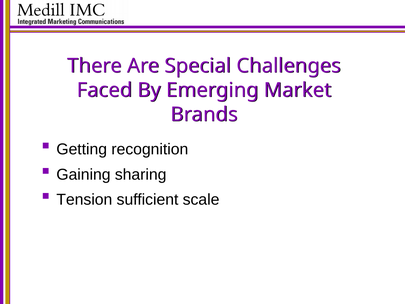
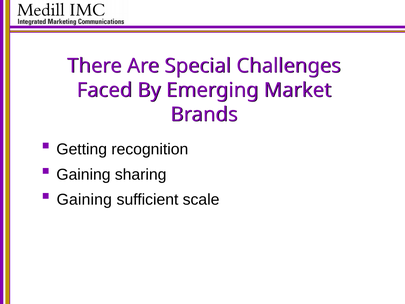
Tension at (84, 200): Tension -> Gaining
